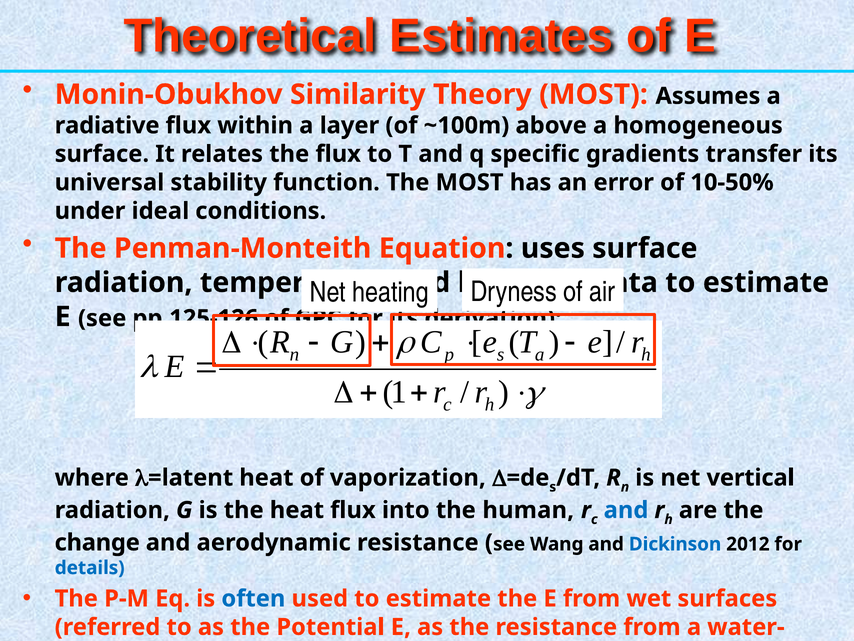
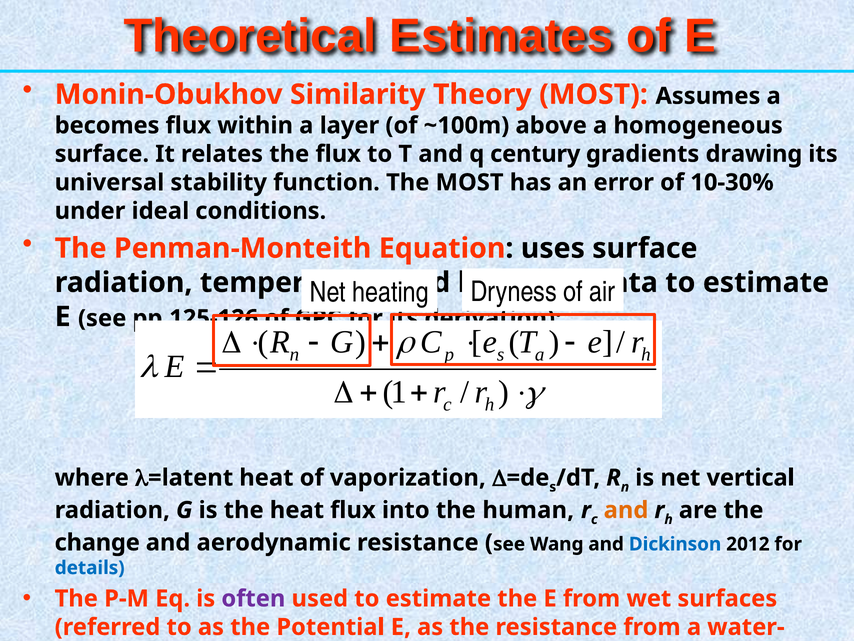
radiative: radiative -> becomes
q specific: specific -> century
transfer: transfer -> drawing
10-50%: 10-50% -> 10-30%
and at (626, 510) colour: blue -> orange
often colour: blue -> purple
